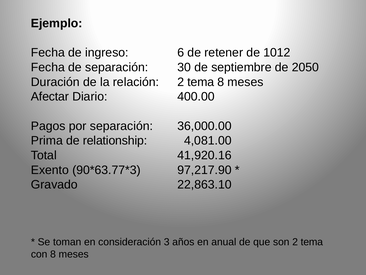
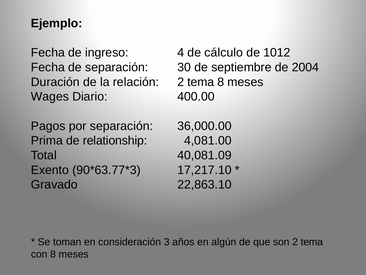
6: 6 -> 4
retener: retener -> cálculo
2050: 2050 -> 2004
Afectar: Afectar -> Wages
41,920.16: 41,920.16 -> 40,081.09
97,217.90: 97,217.90 -> 17,217.10
anual: anual -> algún
